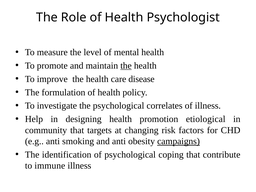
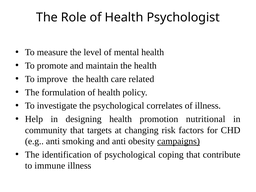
the at (126, 66) underline: present -> none
disease: disease -> related
etiological: etiological -> nutritional
